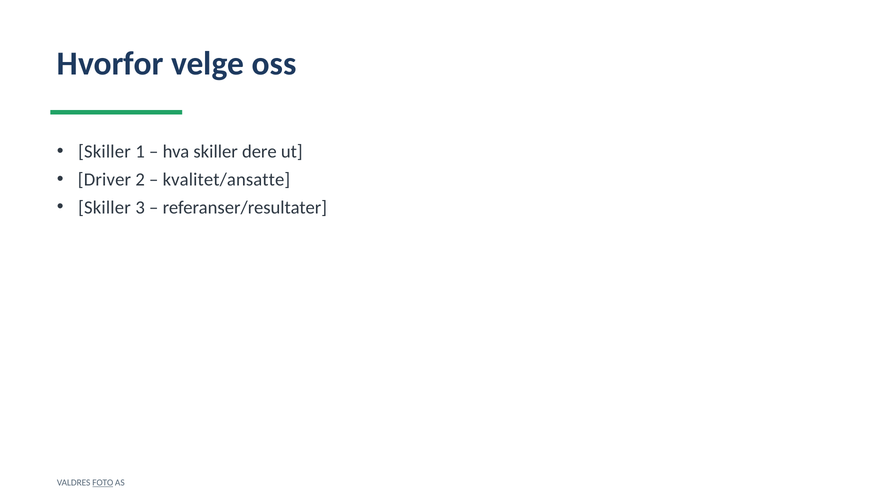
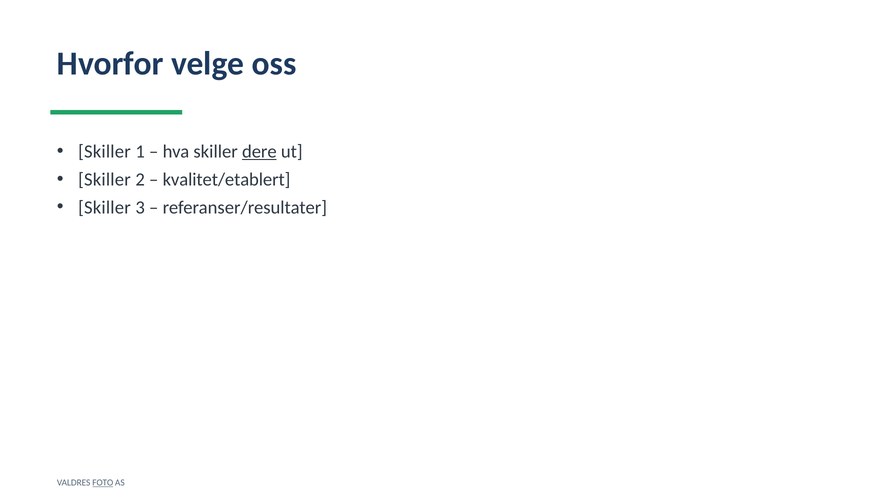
dere underline: none -> present
Driver at (104, 179): Driver -> Skiller
kvalitet/ansatte: kvalitet/ansatte -> kvalitet/etablert
